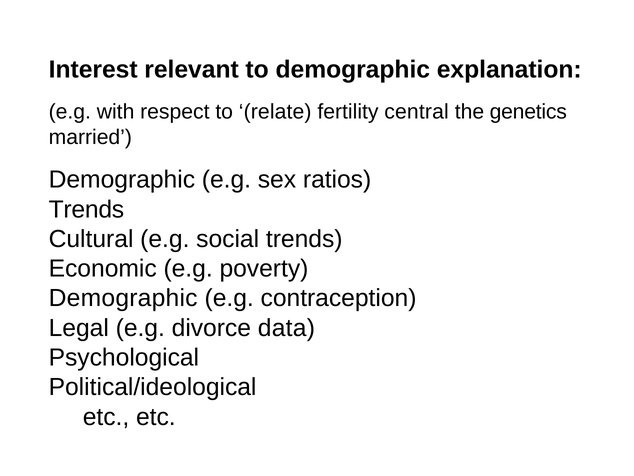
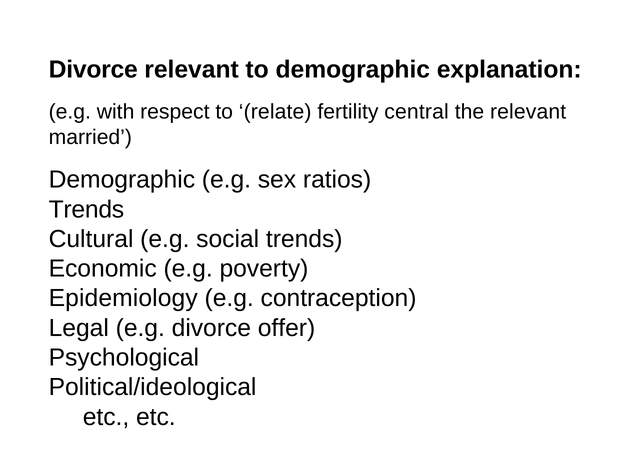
Interest at (93, 70): Interest -> Divorce
the genetics: genetics -> relevant
Demographic at (123, 298): Demographic -> Epidemiology
data: data -> offer
